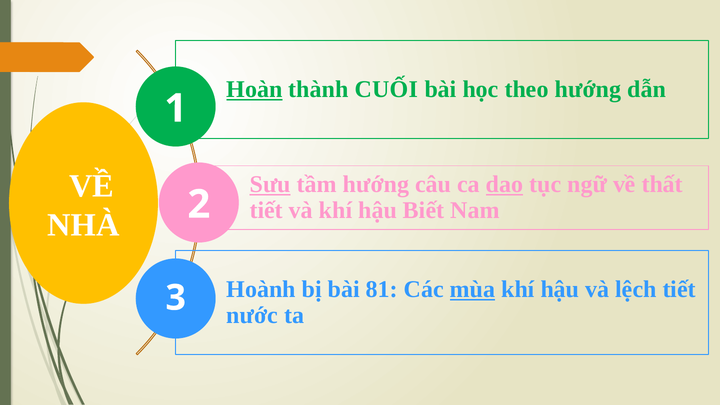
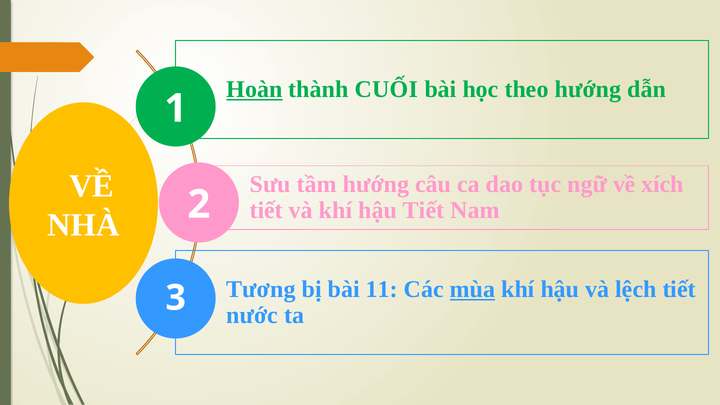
Sưu underline: present -> none
dao underline: present -> none
thất: thất -> xích
hậu Biết: Biết -> Tiết
Hoành: Hoành -> Tương
81: 81 -> 11
